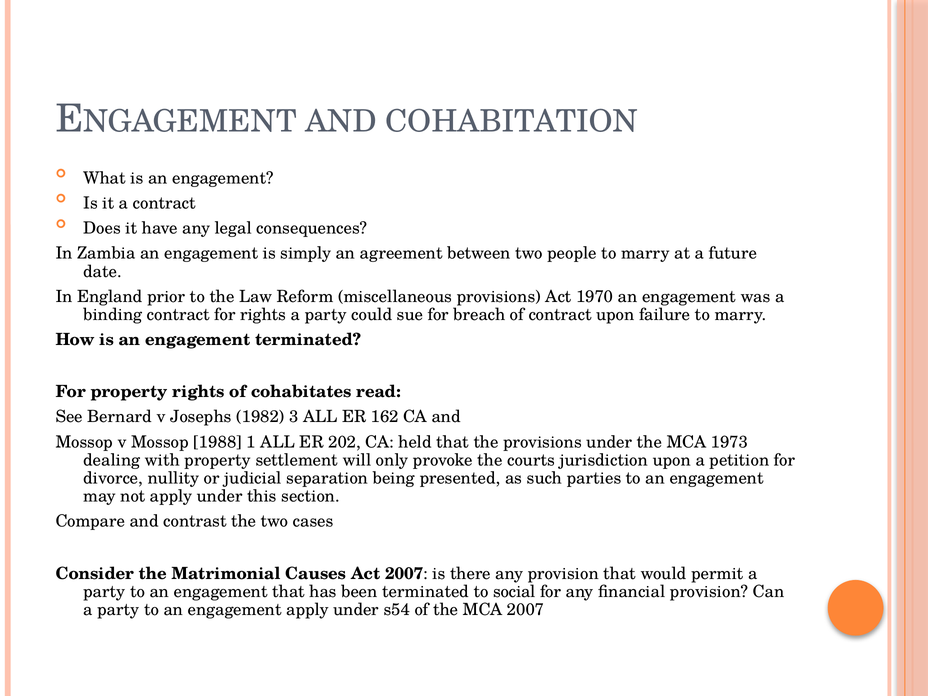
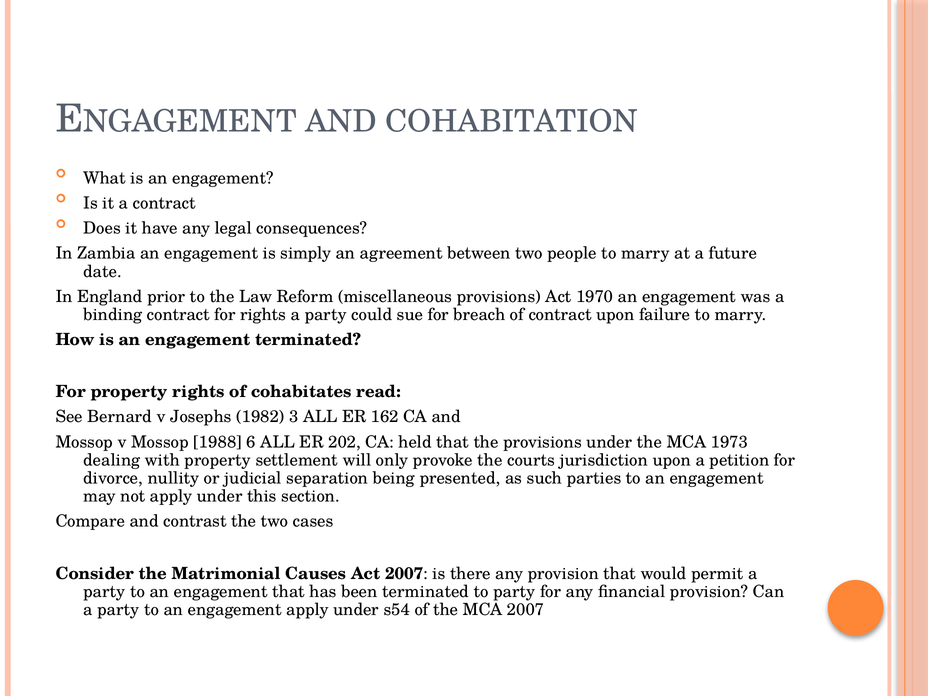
1: 1 -> 6
to social: social -> party
